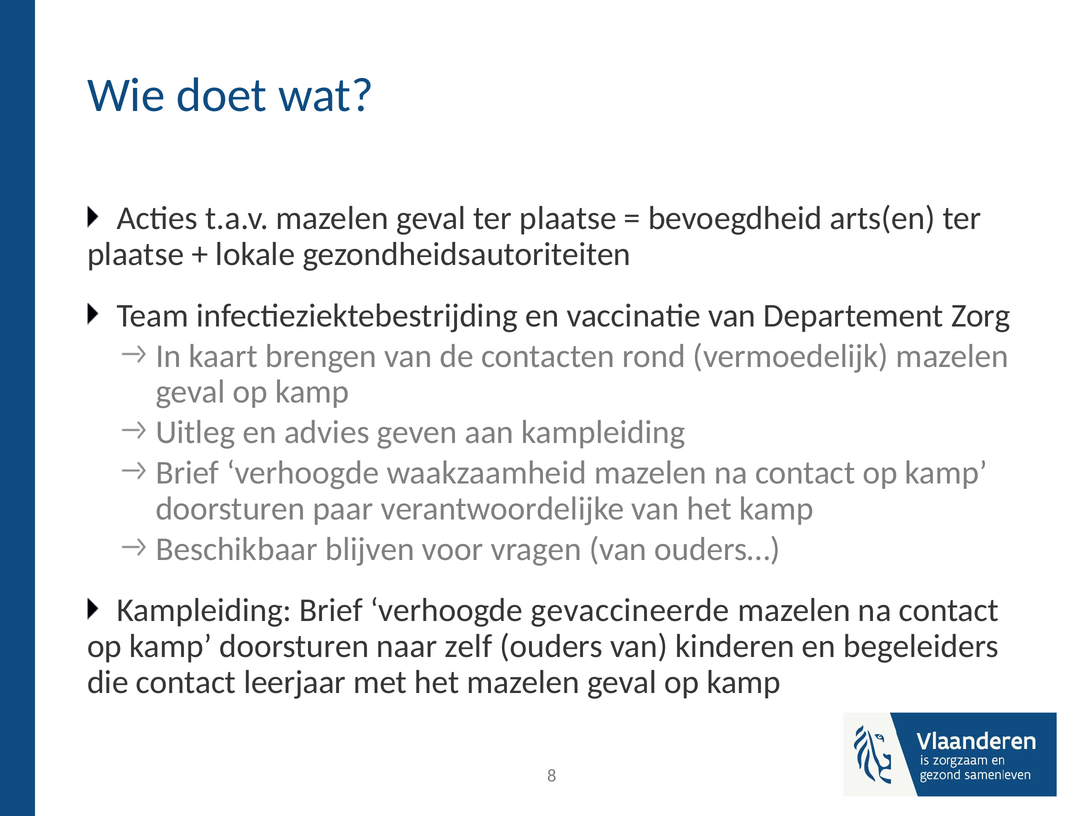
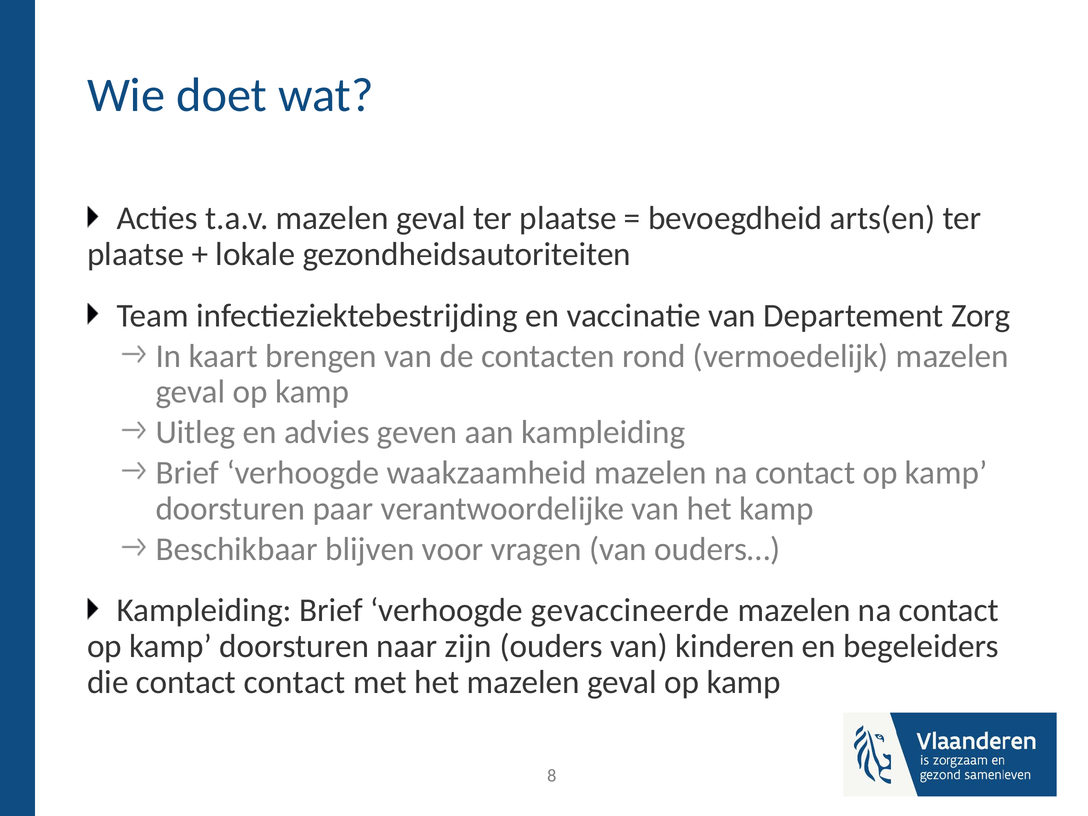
zelf: zelf -> zijn
contact leerjaar: leerjaar -> contact
